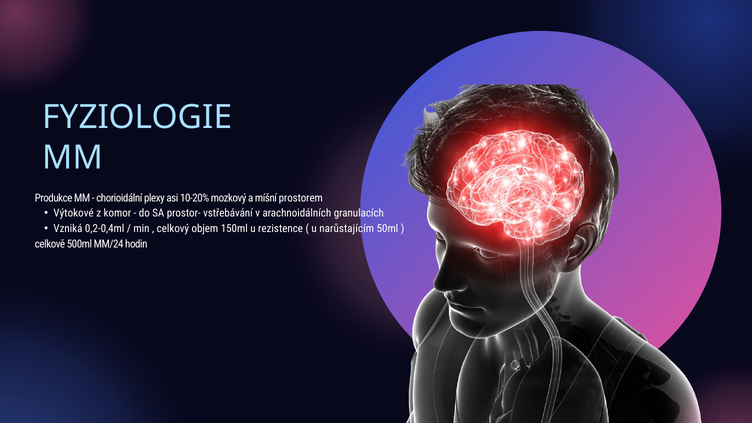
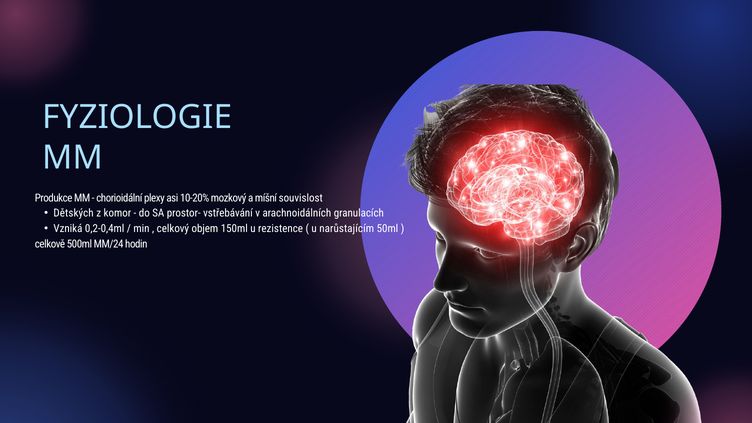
prostorem: prostorem -> souvislost
Výtokové: Výtokové -> Dětských
